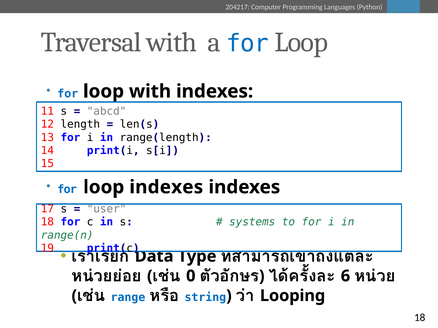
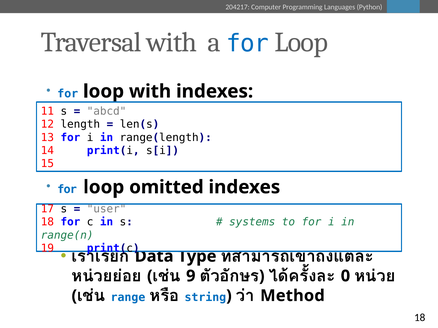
loop indexes: indexes -> omitted
0: 0 -> 9
6: 6 -> 0
Looping: Looping -> Method
